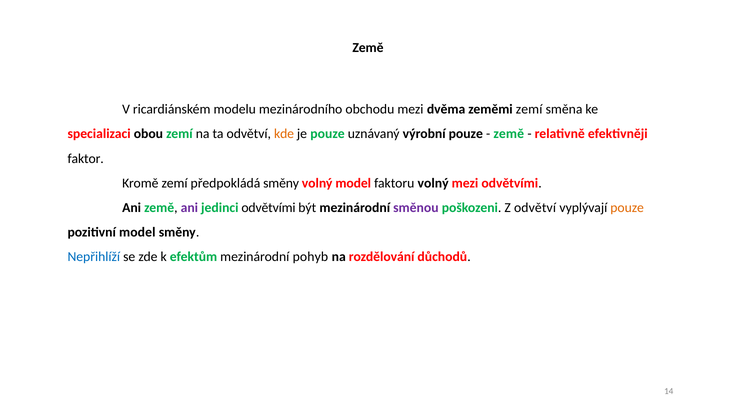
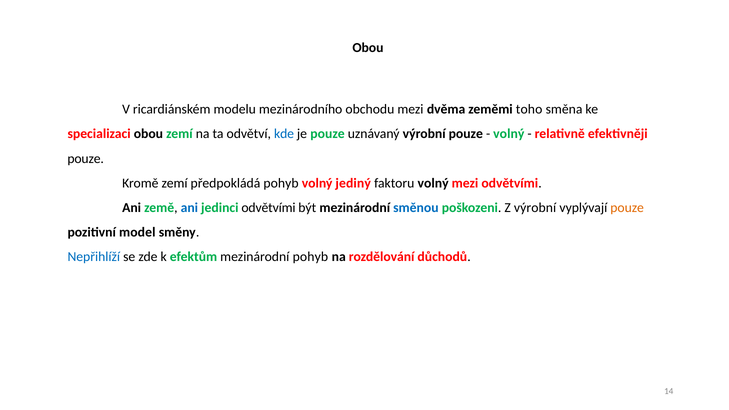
Země at (368, 48): Země -> Obou
zeměmi zemí: zemí -> toho
kde colour: orange -> blue
země at (509, 134): země -> volný
faktor at (86, 159): faktor -> pouze
předpokládá směny: směny -> pohyb
volný model: model -> jediný
ani at (189, 208) colour: purple -> blue
směnou colour: purple -> blue
Z odvětví: odvětví -> výrobní
